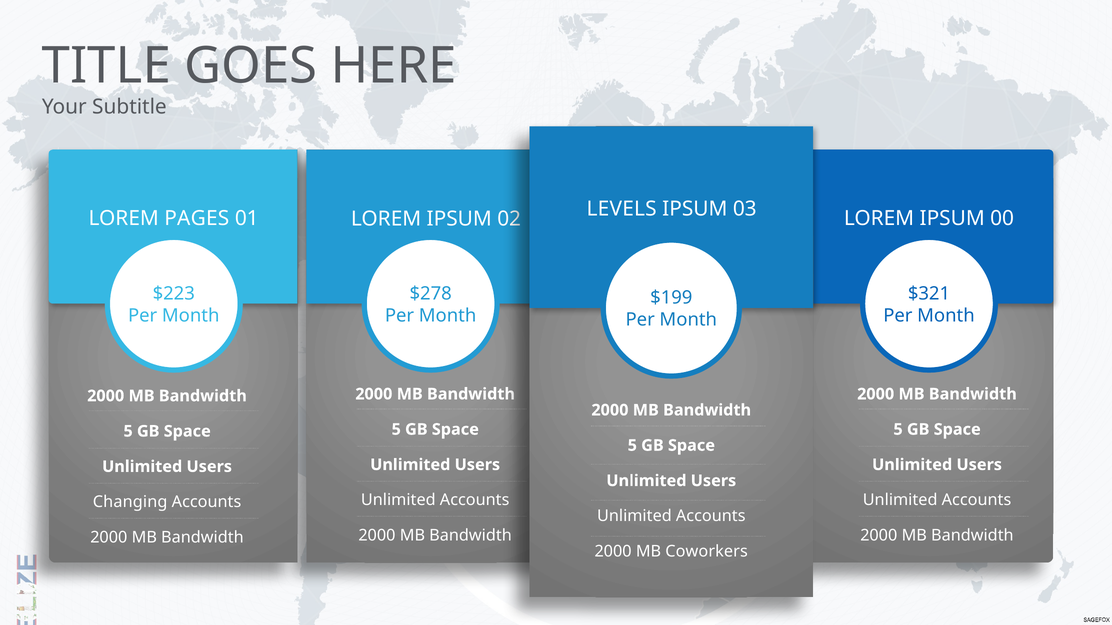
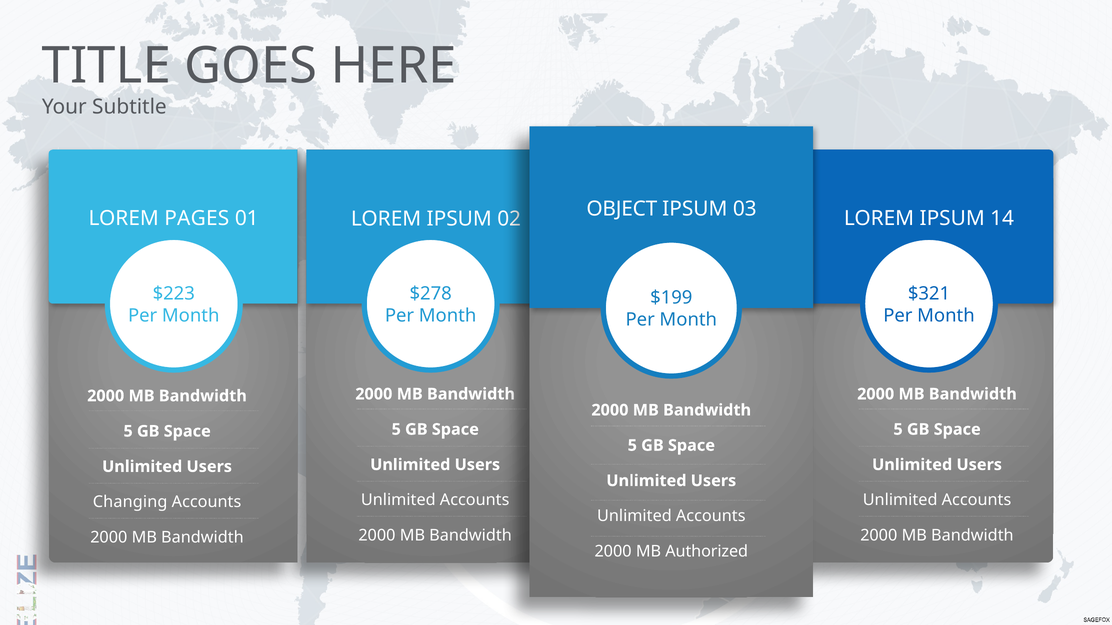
LEVELS: LEVELS -> OBJECT
00: 00 -> 14
Coworkers: Coworkers -> Authorized
